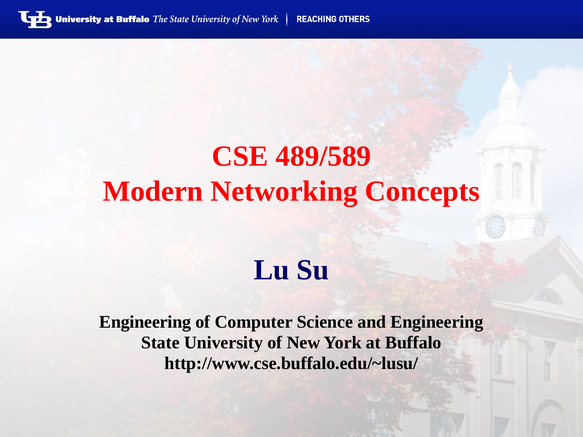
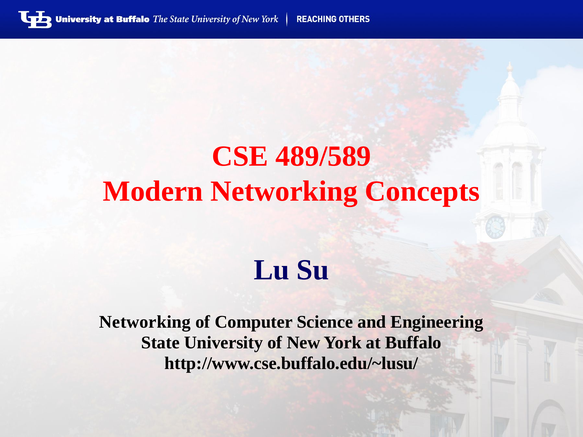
Engineering at (145, 322): Engineering -> Networking
